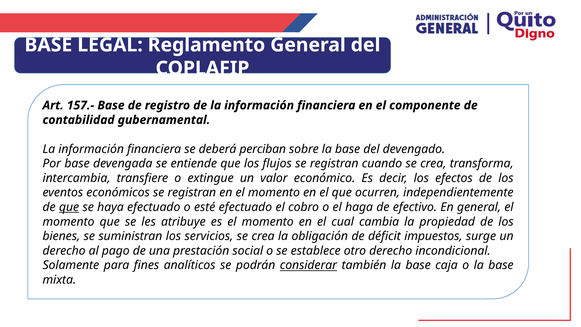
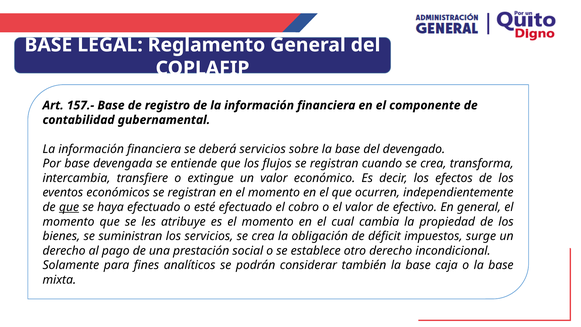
deberá perciban: perciban -> servicios
el haga: haga -> valor
considerar underline: present -> none
